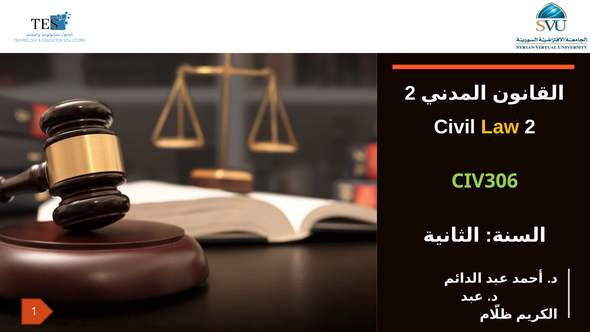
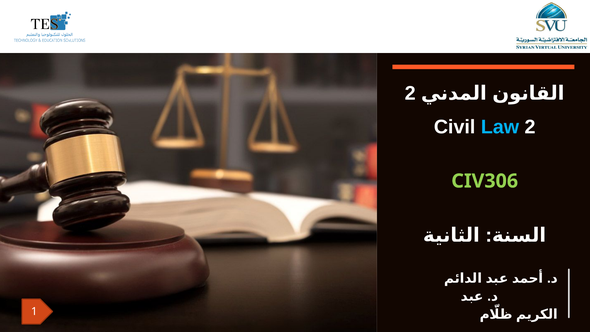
Law colour: yellow -> light blue
